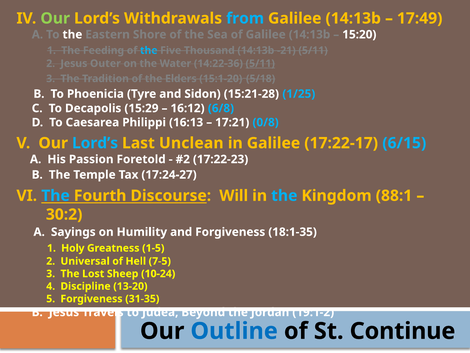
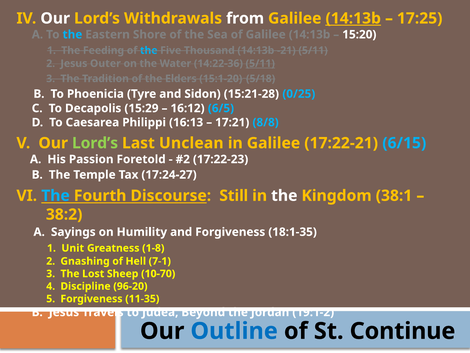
Our at (55, 18) colour: light green -> white
from colour: light blue -> white
14:13b at (353, 18) underline: none -> present
17:49: 17:49 -> 17:25
the at (72, 34) colour: white -> light blue
1/25: 1/25 -> 0/25
6/8: 6/8 -> 6/5
0/8: 0/8 -> 8/8
Lord’s at (95, 143) colour: light blue -> light green
17:22-17: 17:22-17 -> 17:22-21
Will: Will -> Still
the at (284, 195) colour: light blue -> white
88:1: 88:1 -> 38:1
30:2: 30:2 -> 38:2
Holy: Holy -> Unit
1-5: 1-5 -> 1-8
Universal: Universal -> Gnashing
7-5: 7-5 -> 7-1
10-24: 10-24 -> 10-70
13-20: 13-20 -> 96-20
31-35: 31-35 -> 11-35
